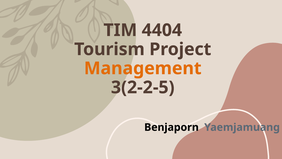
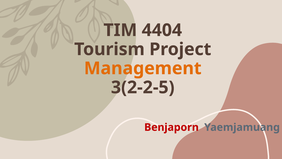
Benjaporn colour: black -> red
